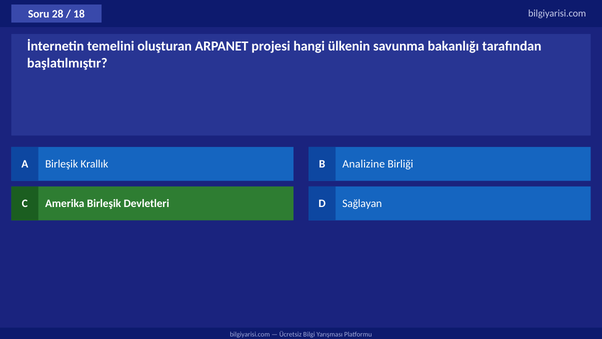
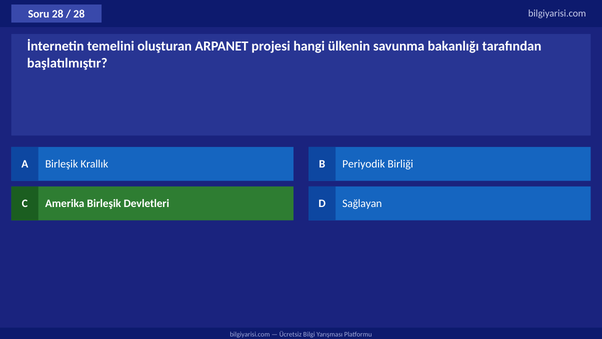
18 at (79, 14): 18 -> 28
Analizine: Analizine -> Periyodik
